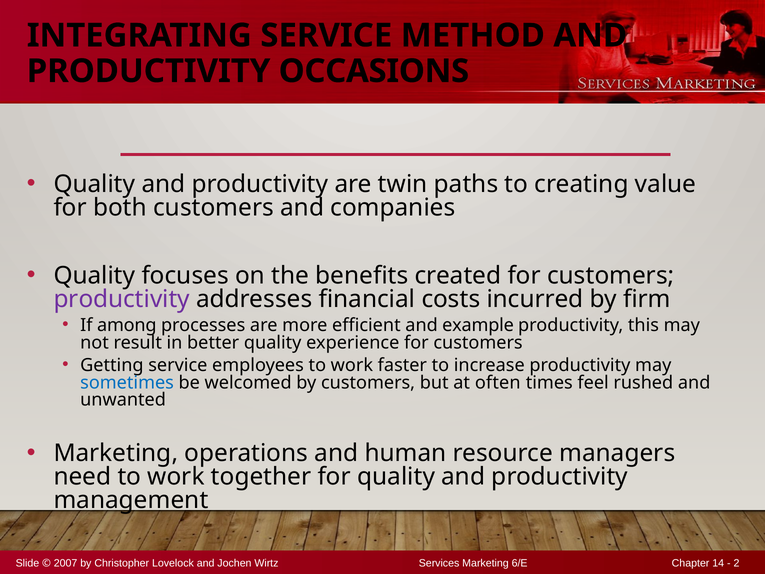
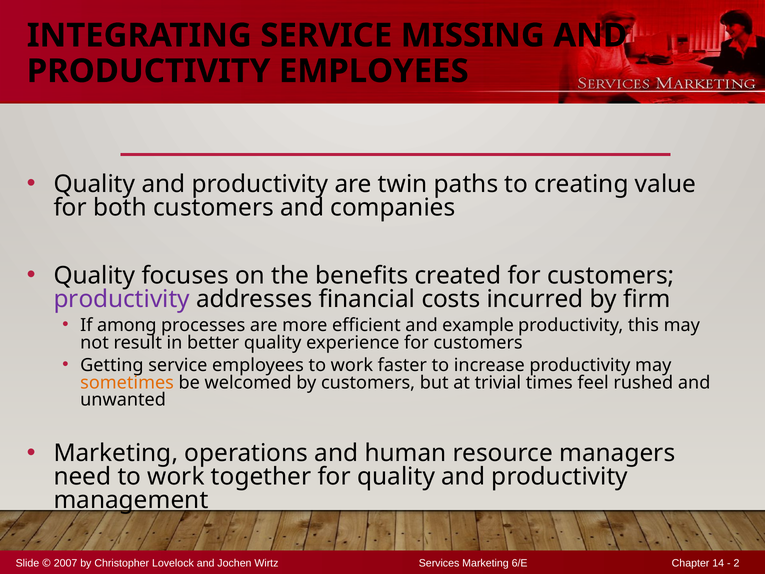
METHOD: METHOD -> MISSING
PRODUCTIVITY OCCASIONS: OCCASIONS -> EMPLOYEES
sometimes colour: blue -> orange
often: often -> trivial
